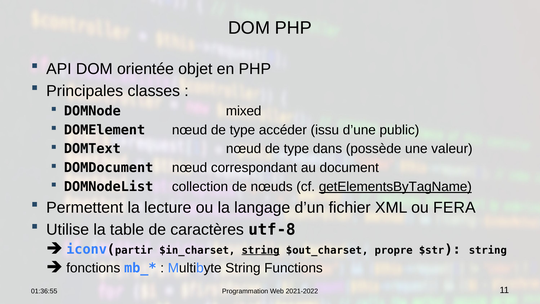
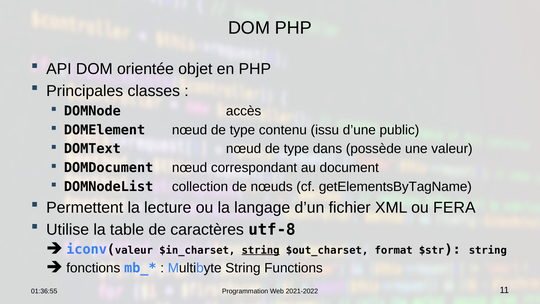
mixed: mixed -> accès
accéder: accéder -> contenu
getElementsByTagName underline: present -> none
partir at (134, 250): partir -> valeur
propre: propre -> format
